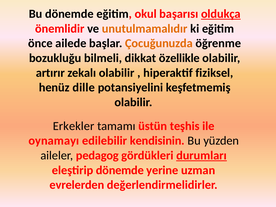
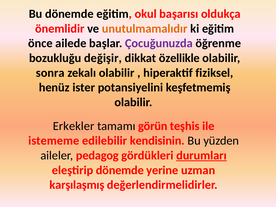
oldukça underline: present -> none
Çocuğunuzda colour: orange -> purple
bilmeli: bilmeli -> değişir
artırır: artırır -> sonra
dille: dille -> ister
üstün: üstün -> görün
oynamayı: oynamayı -> istememe
evrelerden: evrelerden -> karşılaşmış
